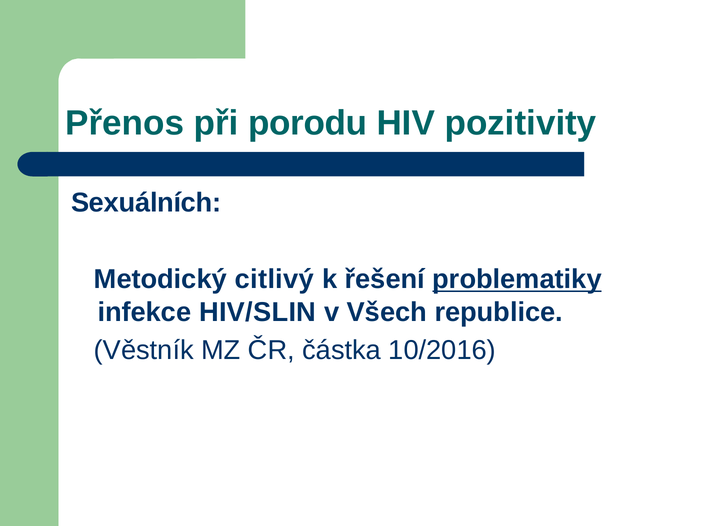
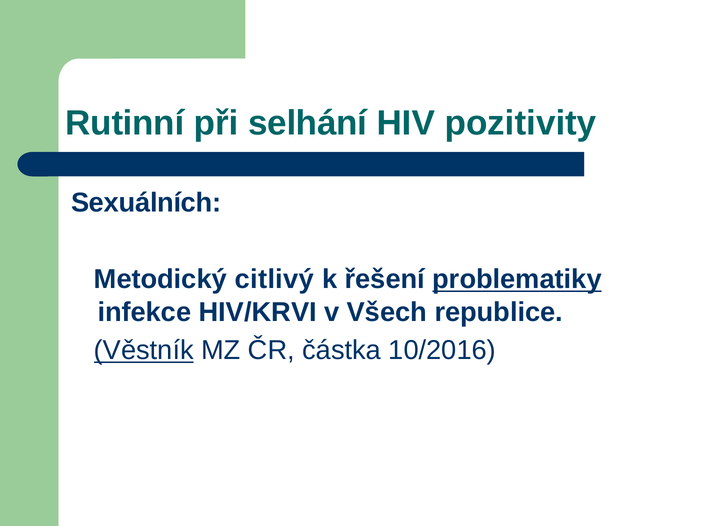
Přenos: Přenos -> Rutinní
porodu: porodu -> selhání
HIV/SLIN: HIV/SLIN -> HIV/KRVI
Věstník underline: none -> present
